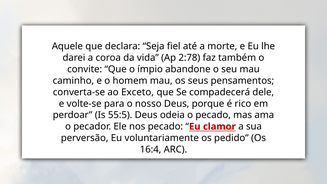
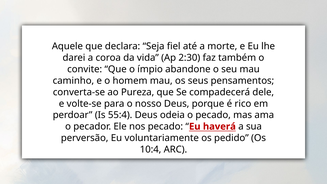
2:78: 2:78 -> 2:30
Exceto: Exceto -> Pureza
55:5: 55:5 -> 55:4
clamor: clamor -> haverá
16:4: 16:4 -> 10:4
